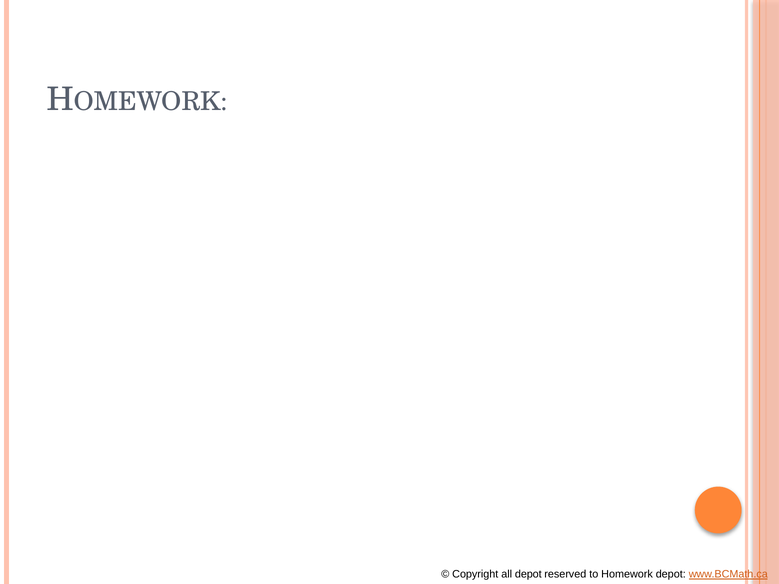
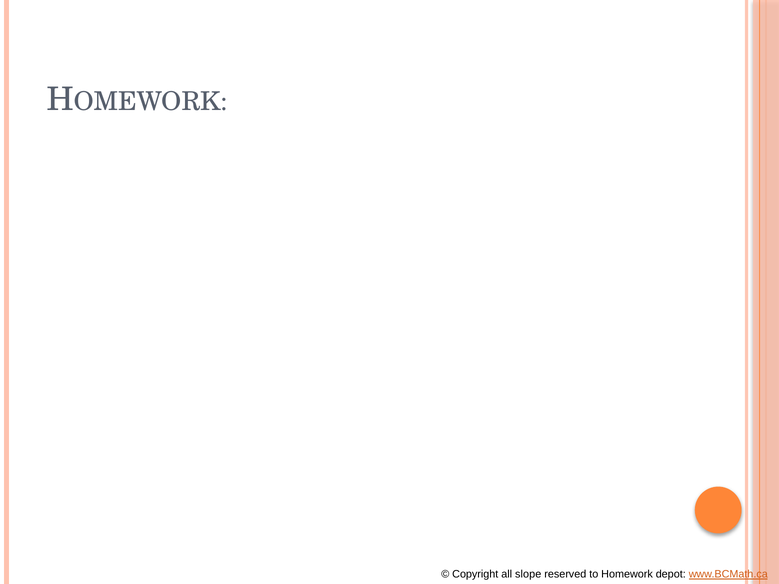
all depot: depot -> slope
